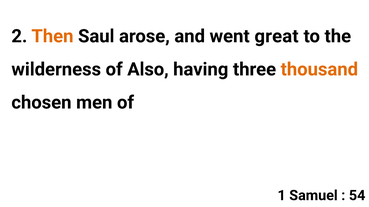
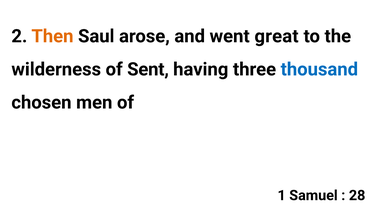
Also: Also -> Sent
thousand colour: orange -> blue
54: 54 -> 28
